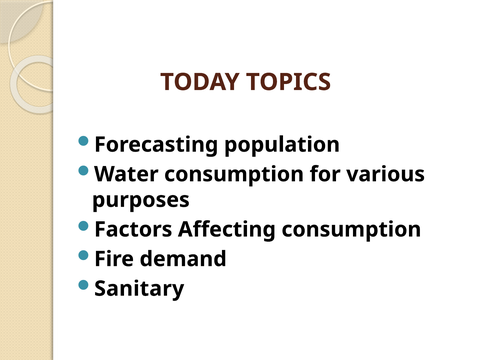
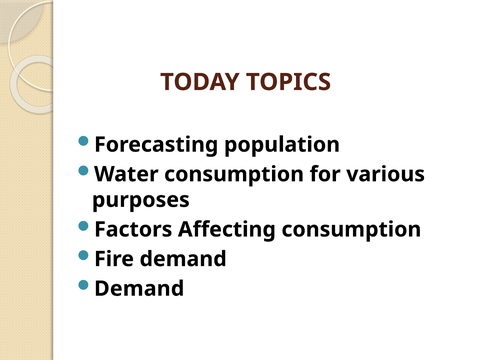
Sanitary at (139, 289): Sanitary -> Demand
